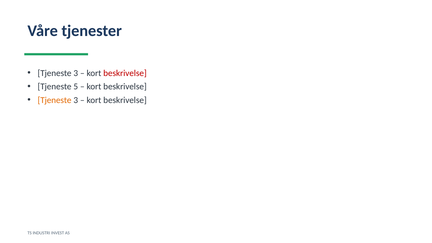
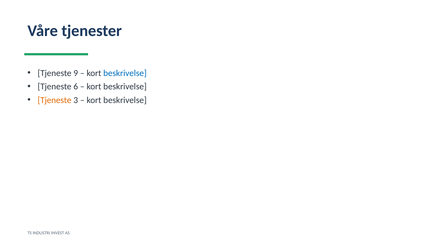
3 at (76, 73): 3 -> 9
beskrivelse at (125, 73) colour: red -> blue
5: 5 -> 6
